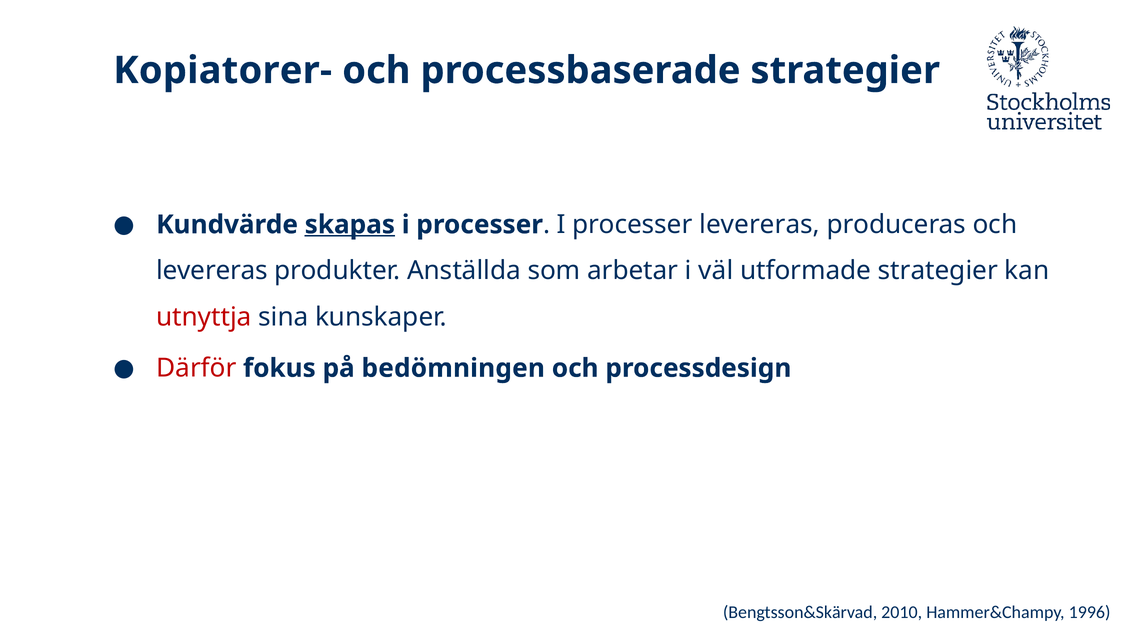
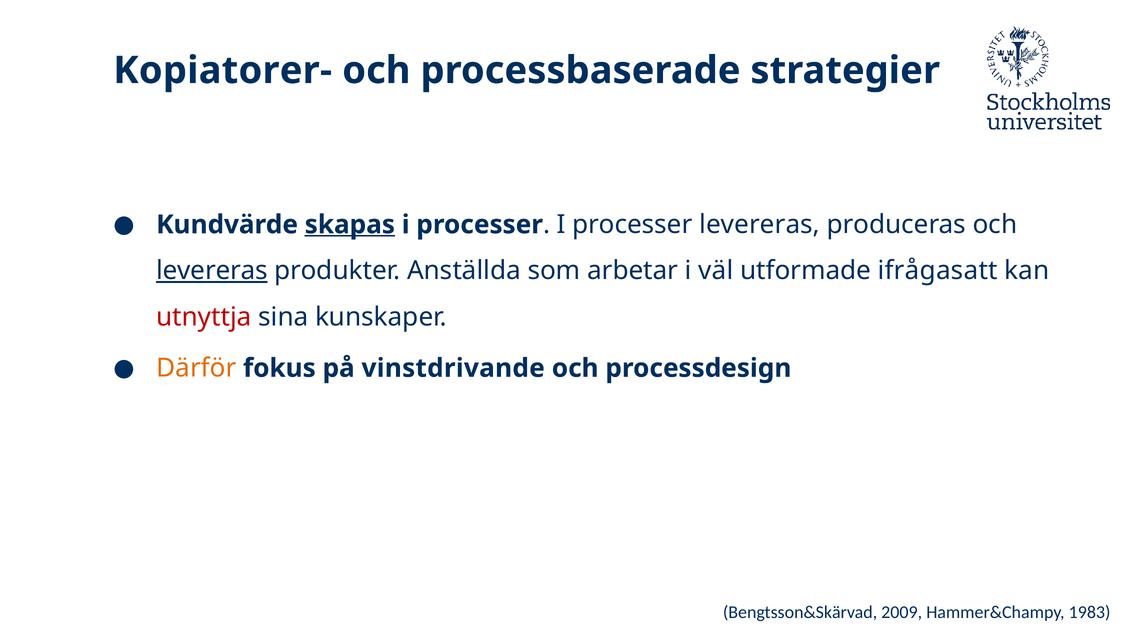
levereras at (212, 271) underline: none -> present
utformade strategier: strategier -> ifrågasatt
Därför colour: red -> orange
bedömningen: bedömningen -> vinstdrivande
2010: 2010 -> 2009
1996: 1996 -> 1983
